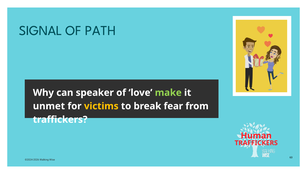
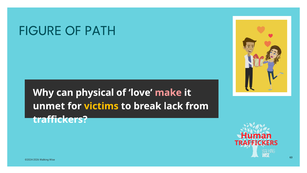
SIGNAL: SIGNAL -> FIGURE
speaker: speaker -> physical
make colour: light green -> pink
fear: fear -> lack
